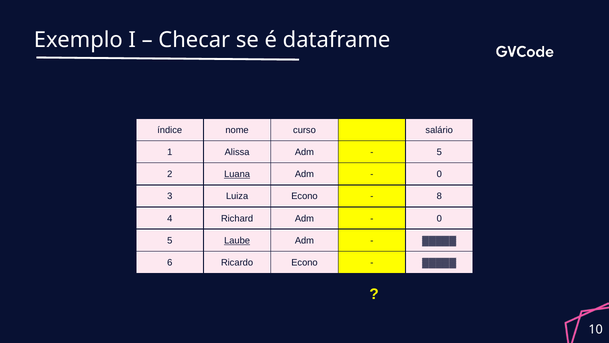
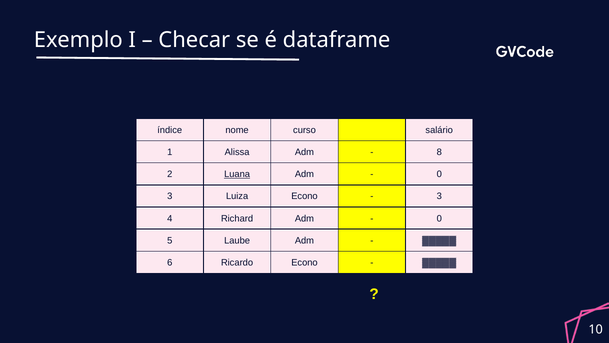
5 at (439, 152): 5 -> 8
8 at (439, 196): 8 -> 3
Laube underline: present -> none
